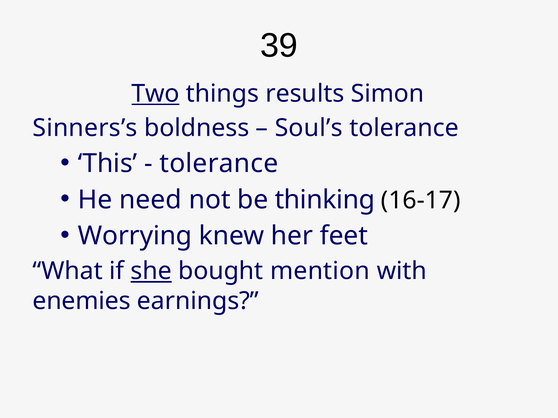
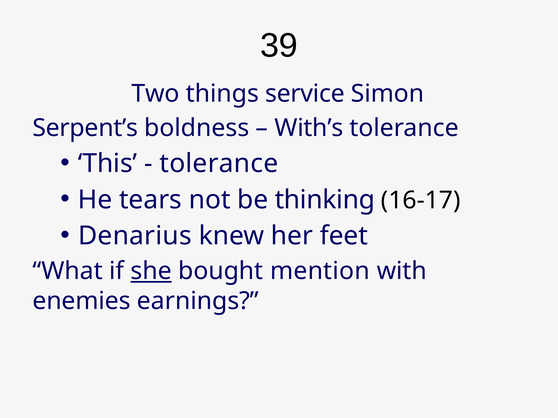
Two underline: present -> none
results: results -> service
Sinners’s: Sinners’s -> Serpent’s
Soul’s: Soul’s -> With’s
need: need -> tears
Worrying: Worrying -> Denarius
